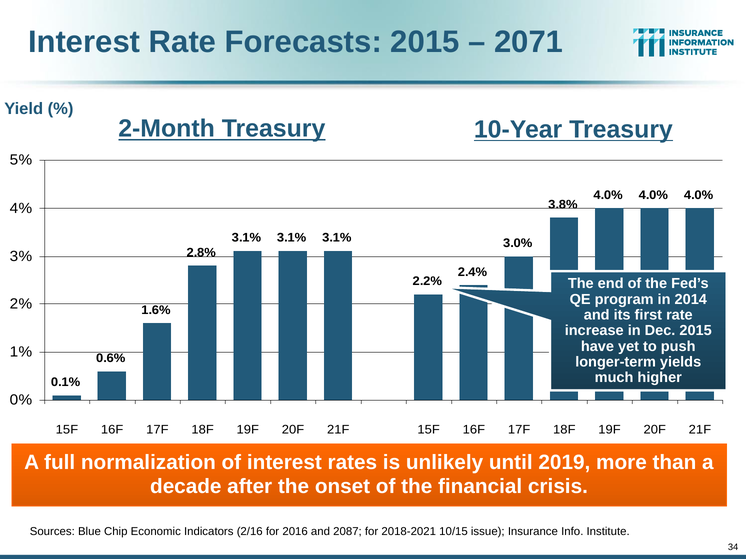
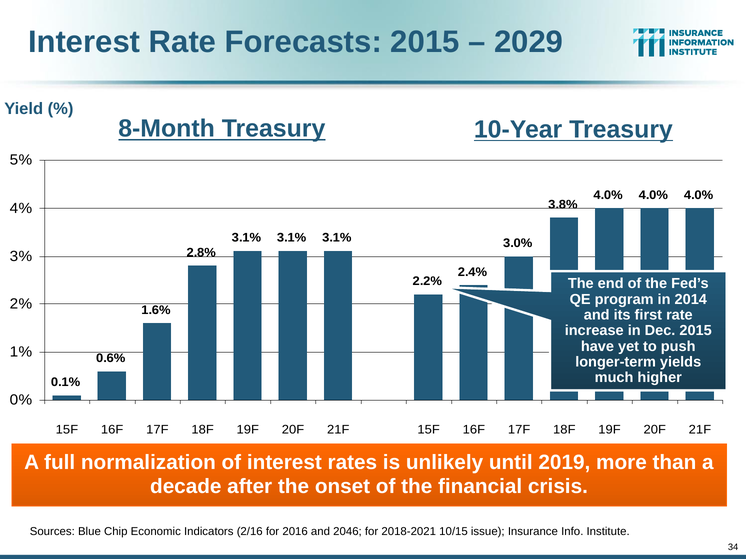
2071: 2071 -> 2029
2-Month: 2-Month -> 8-Month
2087: 2087 -> 2046
